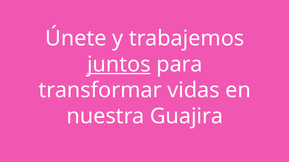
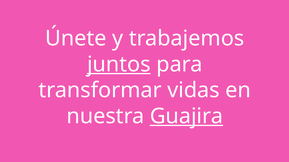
Guajira underline: none -> present
